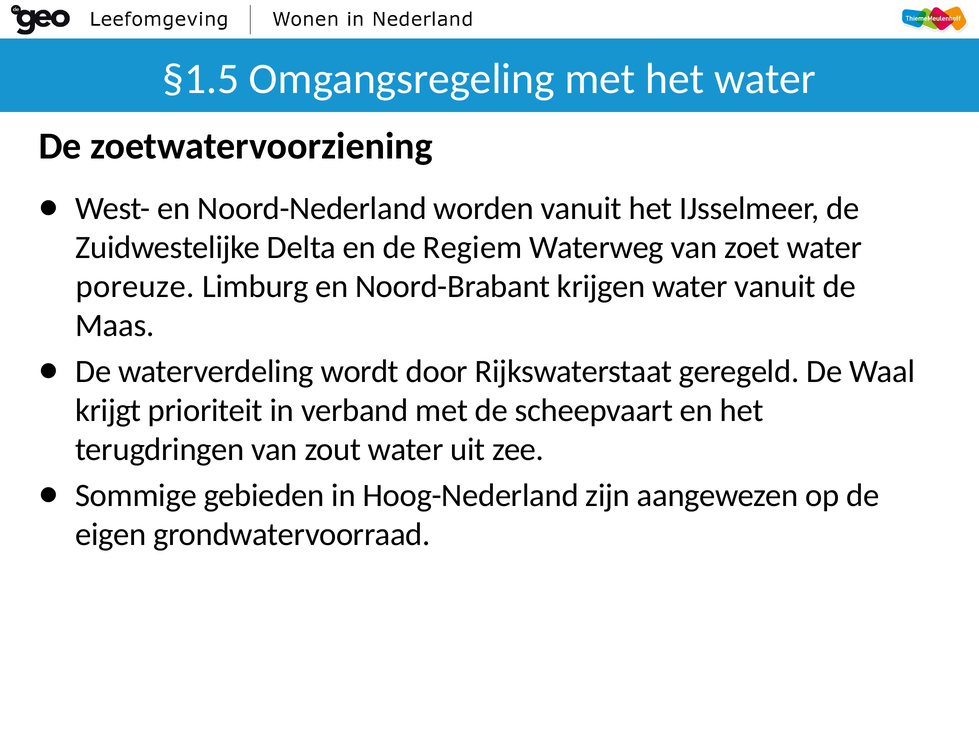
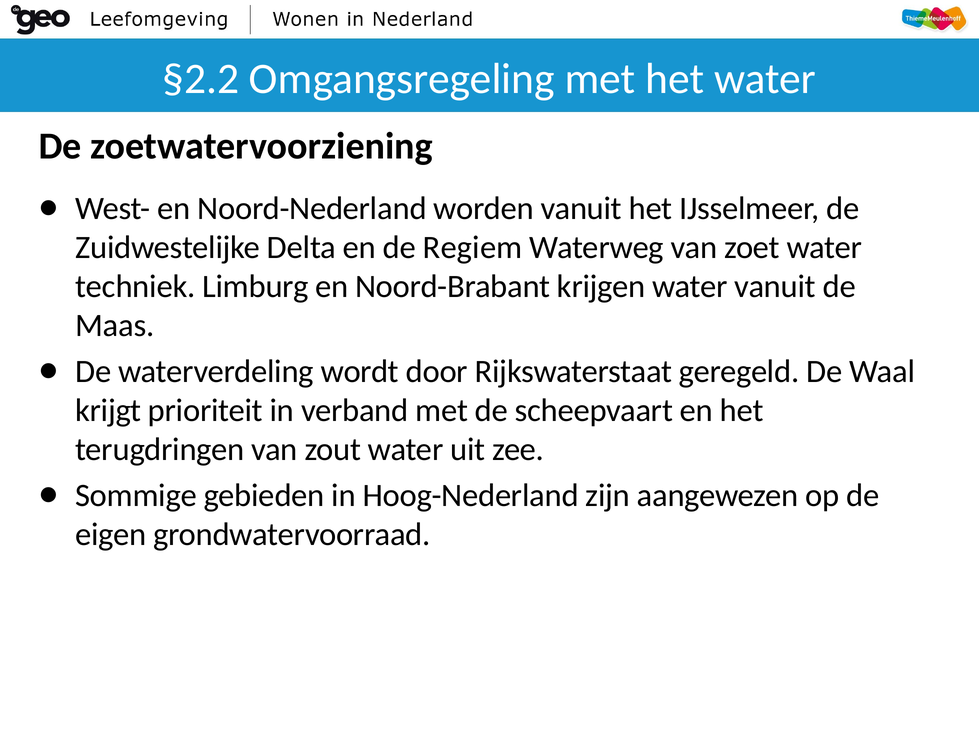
§1.5: §1.5 -> §2.2
poreuze: poreuze -> techniek
